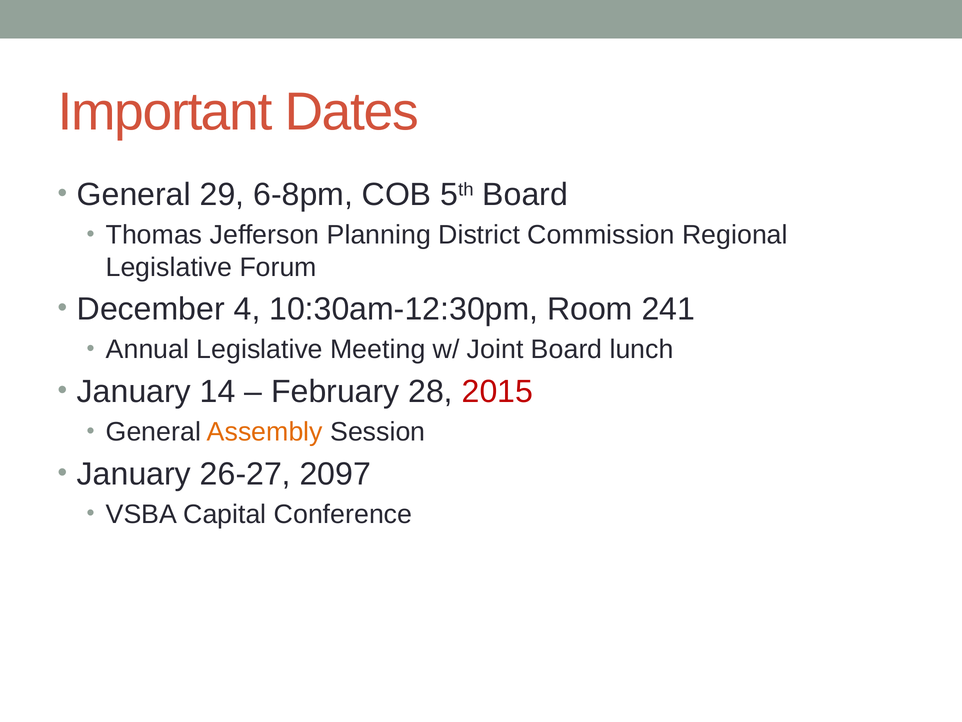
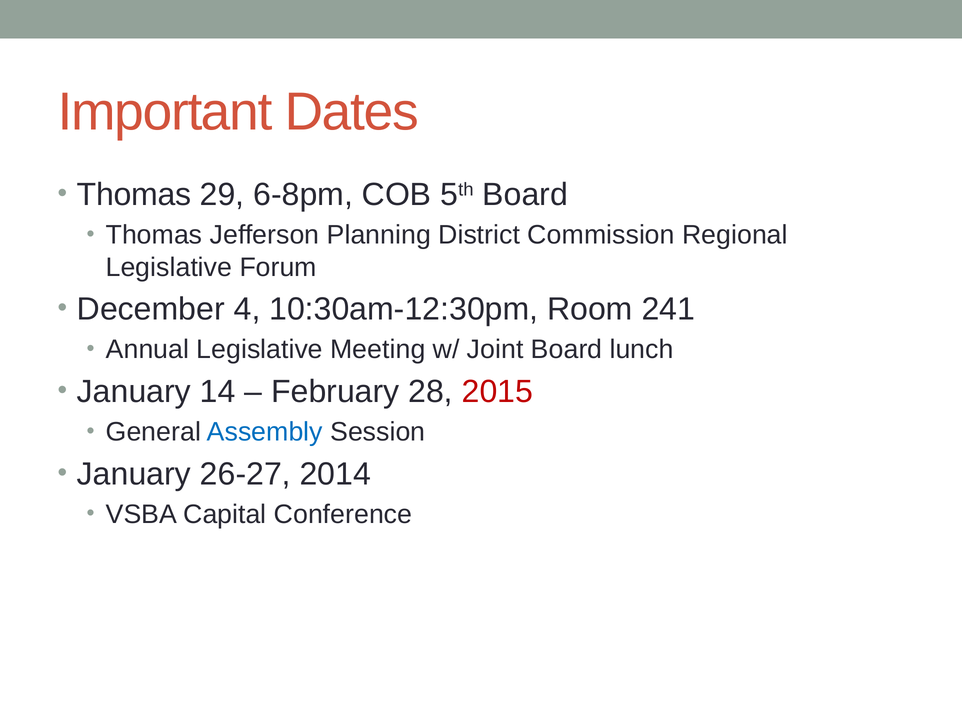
General at (134, 195): General -> Thomas
Assembly colour: orange -> blue
2097: 2097 -> 2014
